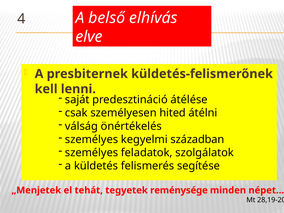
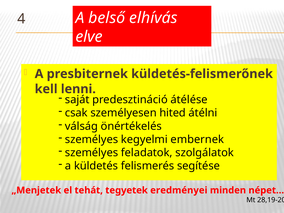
században: században -> embernek
reménysége: reménysége -> eredményei
